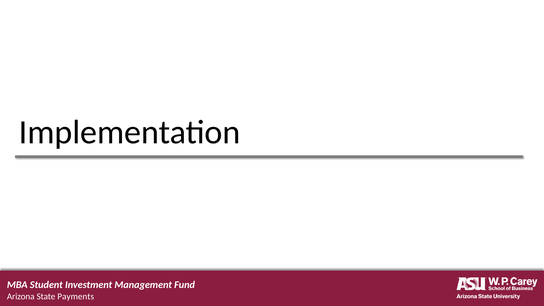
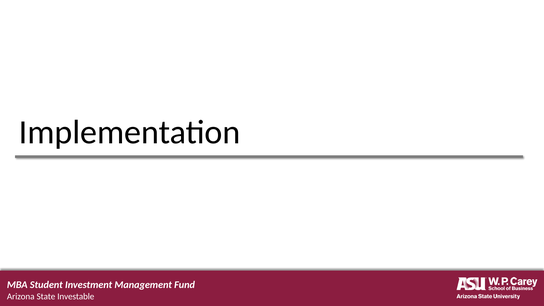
Payments: Payments -> Investable
